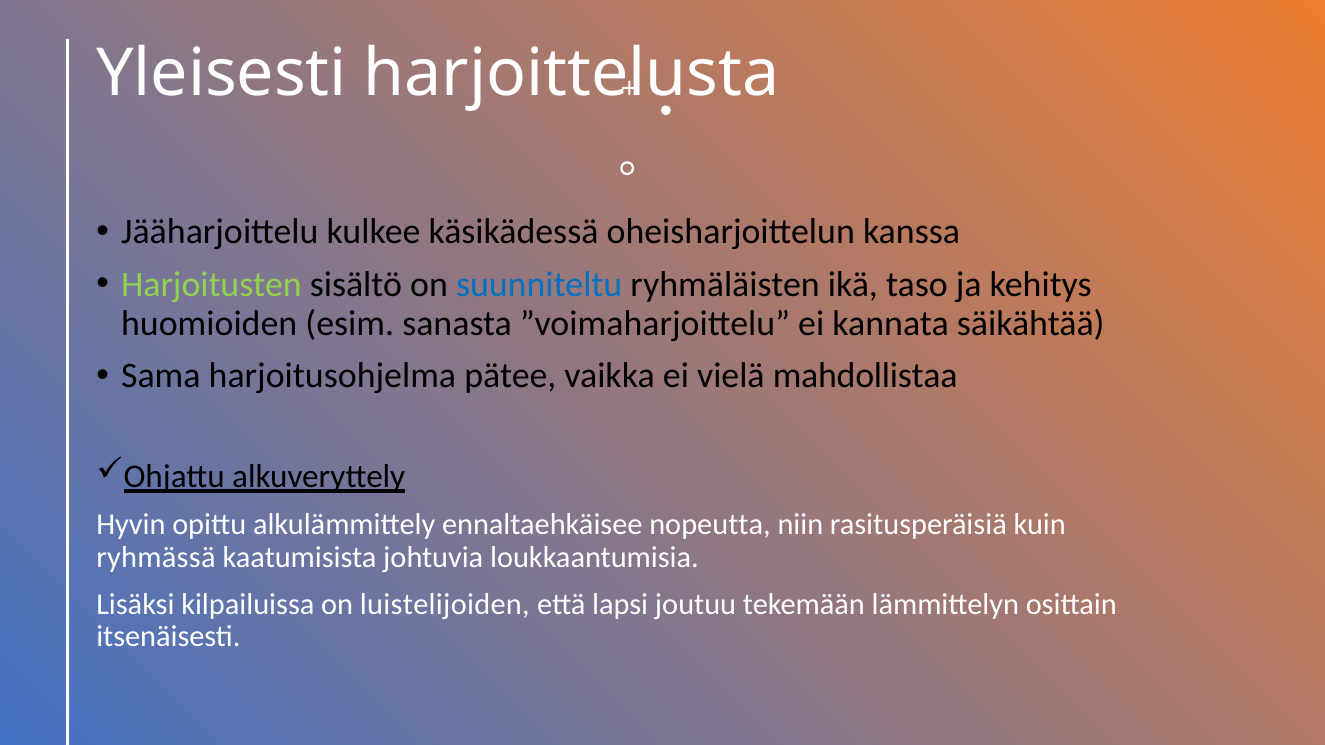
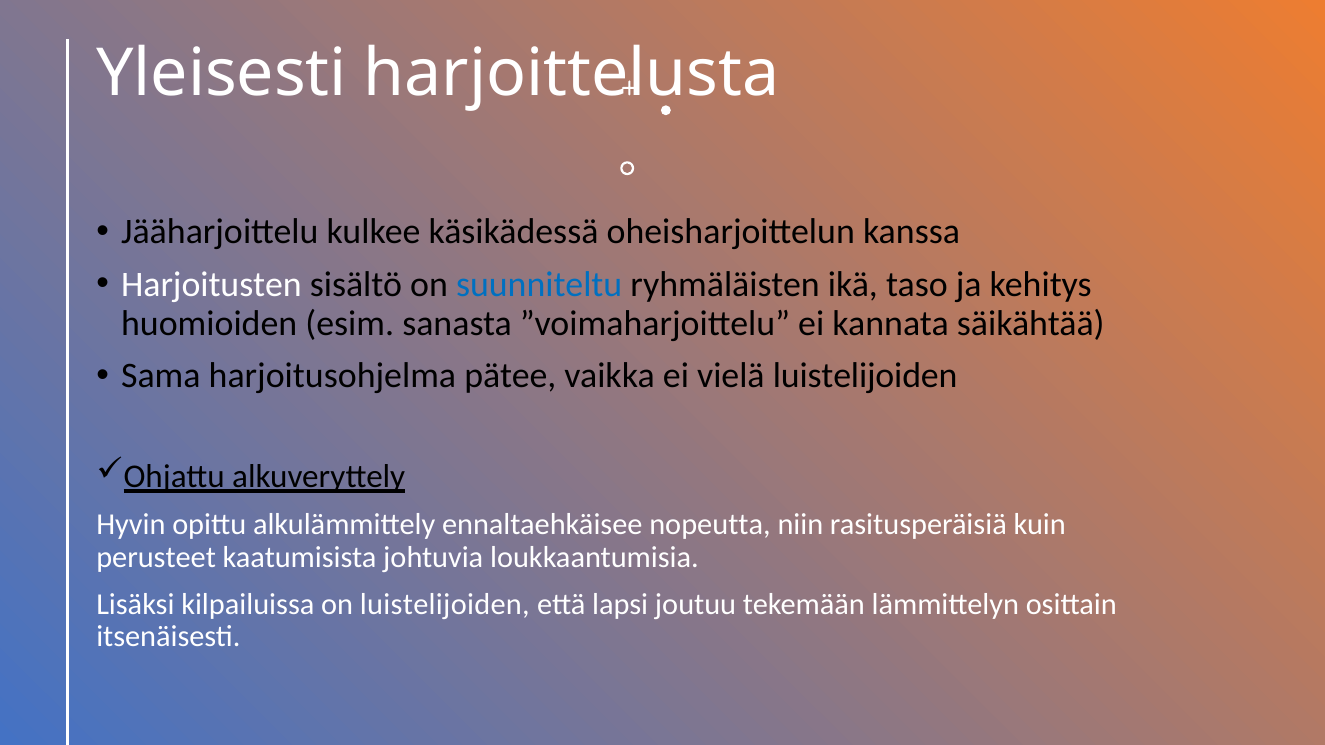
Harjoitusten colour: light green -> white
vielä mahdollistaa: mahdollistaa -> luistelijoiden
ryhmässä: ryhmässä -> perusteet
